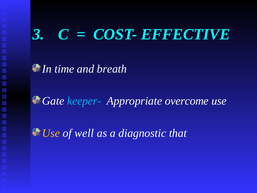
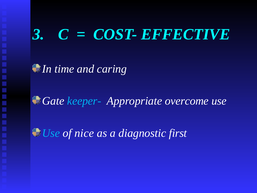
breath: breath -> caring
Use at (51, 133) colour: yellow -> light blue
well: well -> nice
that: that -> first
